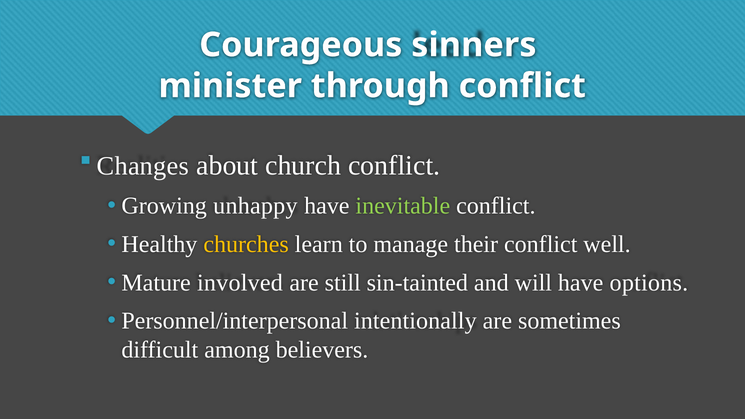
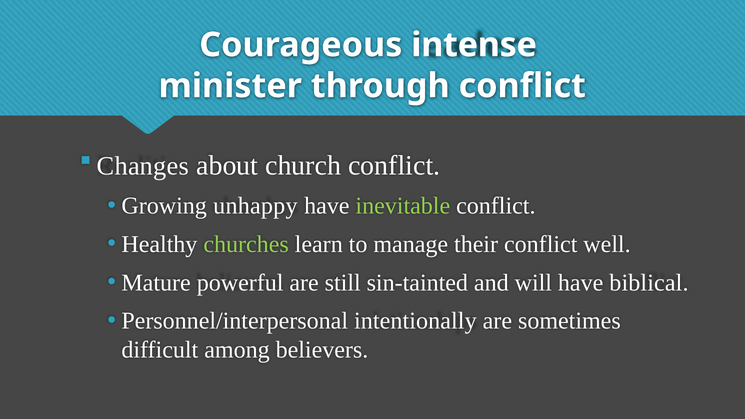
sinners: sinners -> intense
churches colour: yellow -> light green
involved: involved -> powerful
options: options -> biblical
